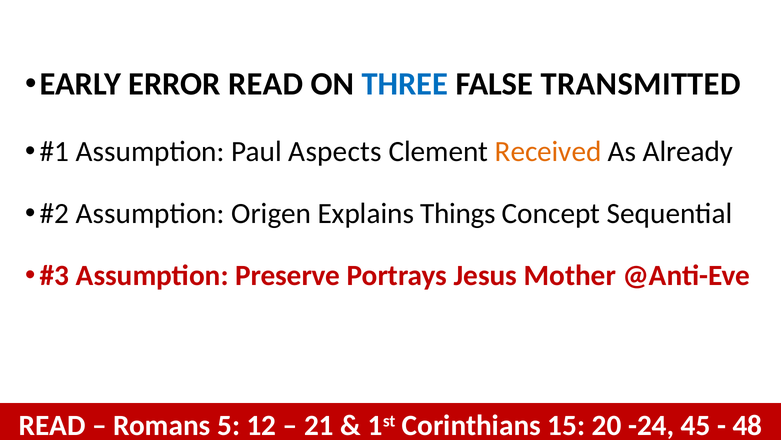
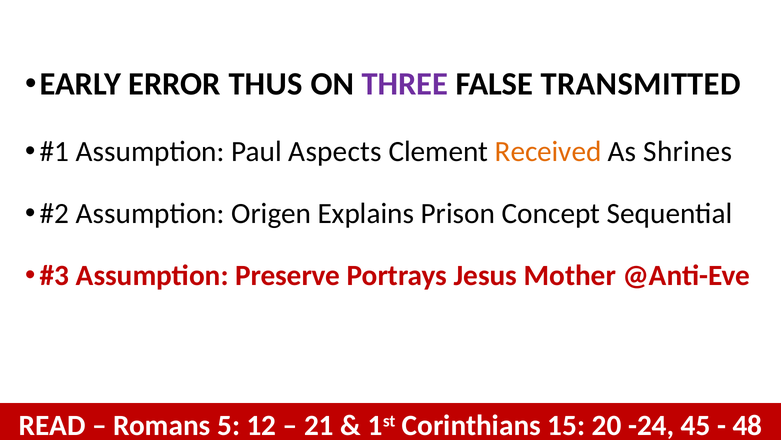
ERROR READ: READ -> THUS
THREE colour: blue -> purple
Already: Already -> Shrines
Things: Things -> Prison
